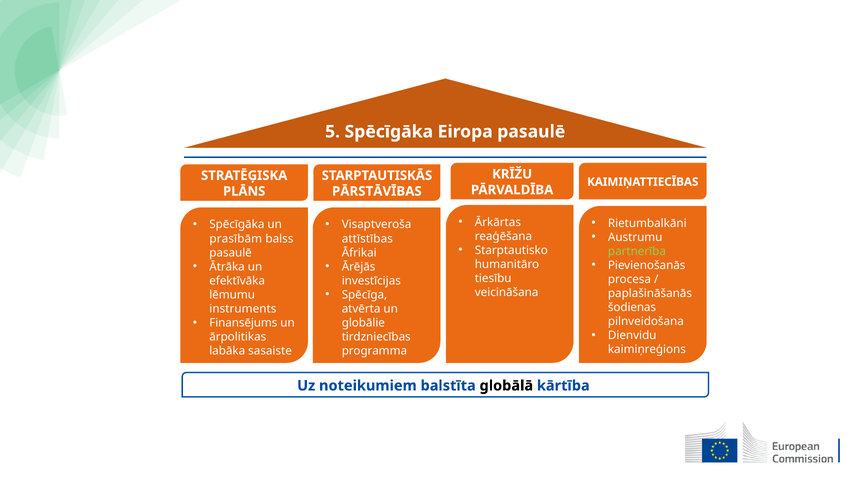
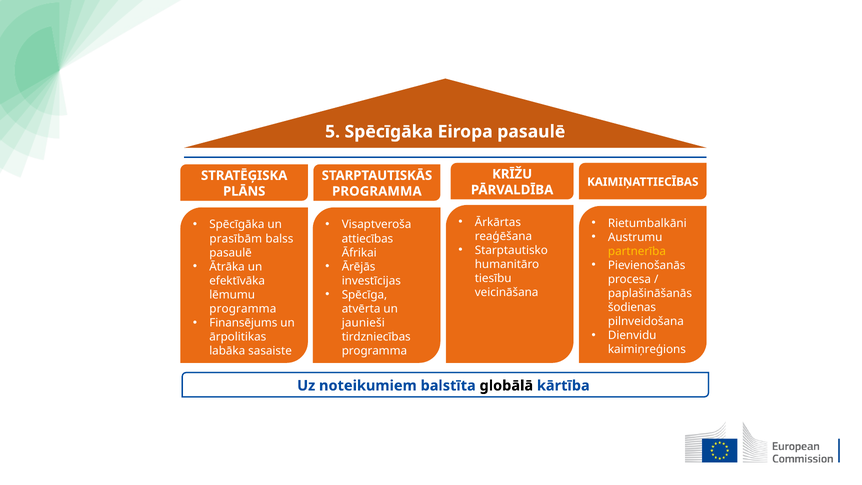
PĀRSTĀVĪBAS at (377, 191): PĀRSTĀVĪBAS -> PROGRAMMA
attīstības: attīstības -> attiecības
partnerība colour: light green -> yellow
instruments at (243, 309): instruments -> programma
globālie: globālie -> jaunieši
